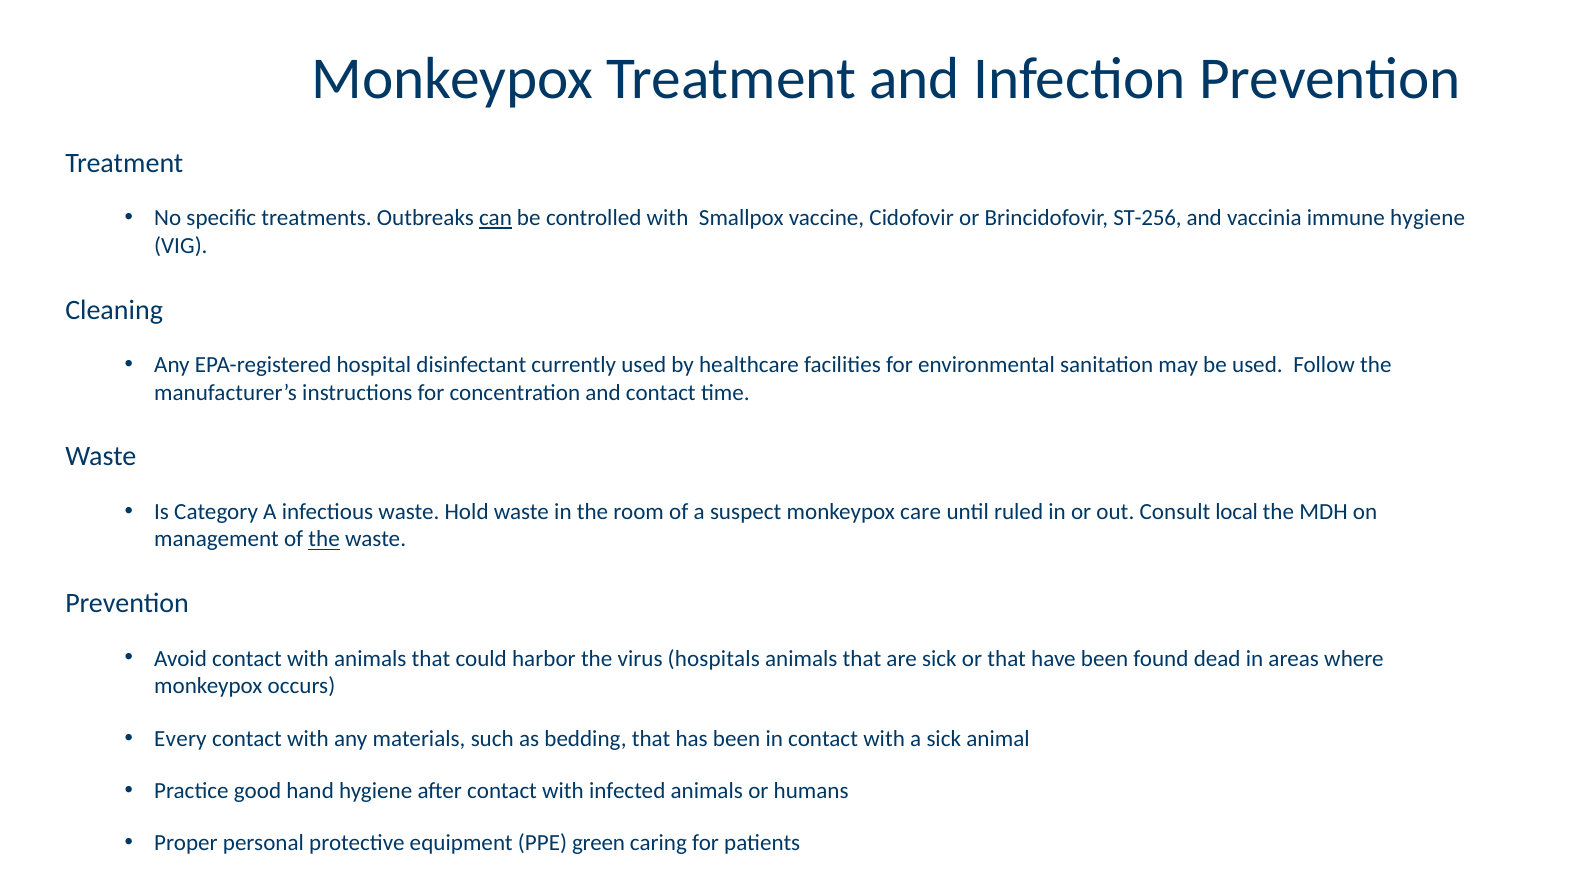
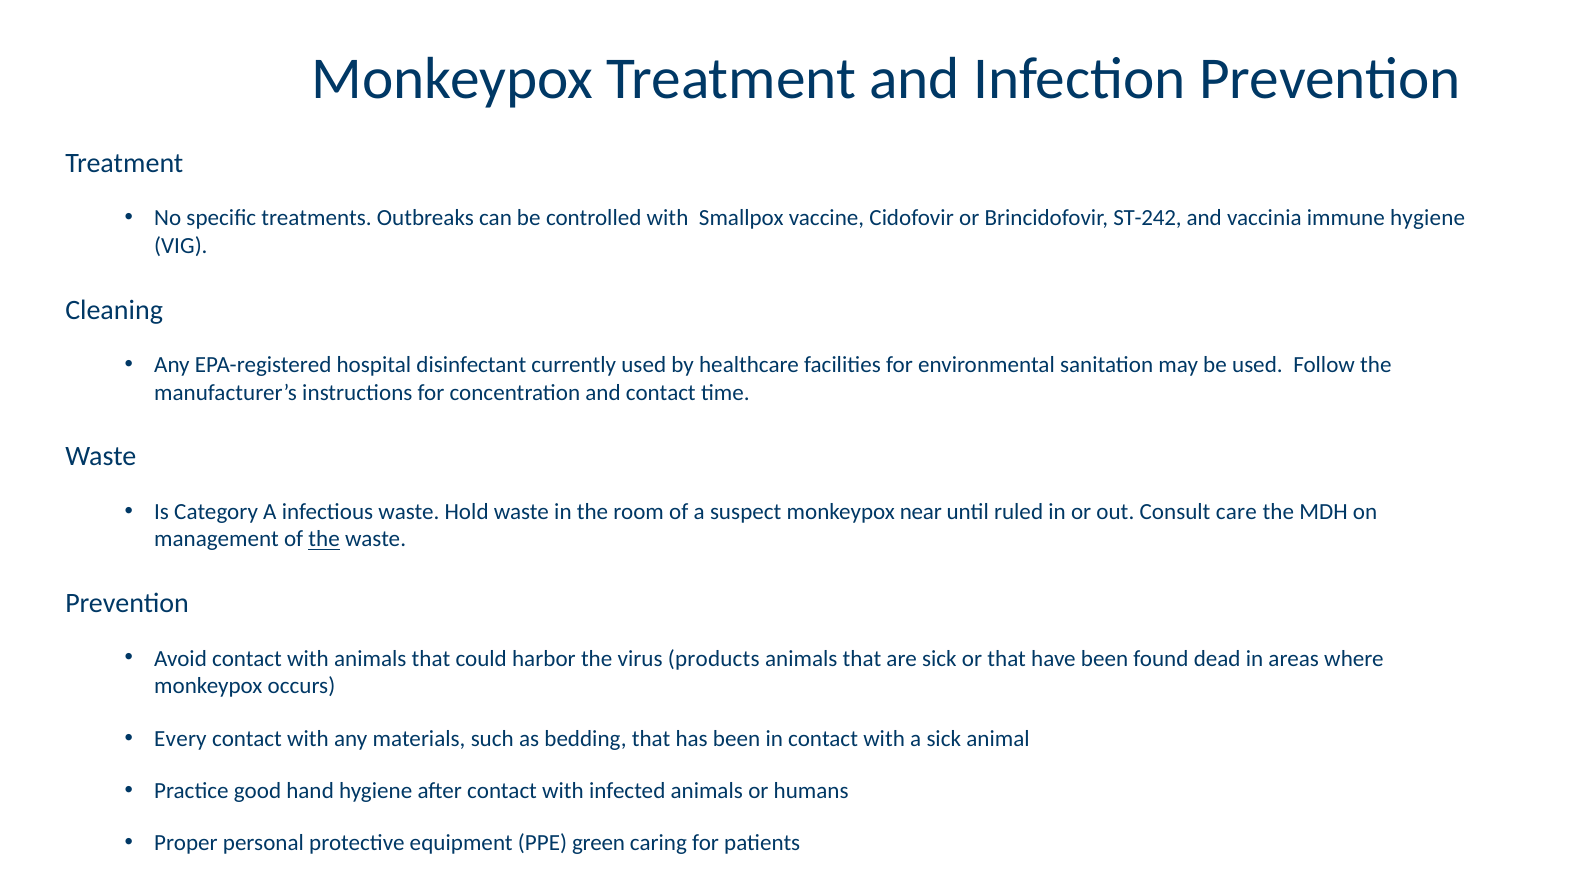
can underline: present -> none
ST-256: ST-256 -> ST-242
care: care -> near
local: local -> care
hospitals: hospitals -> products
